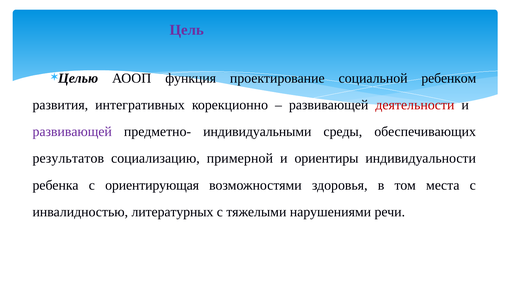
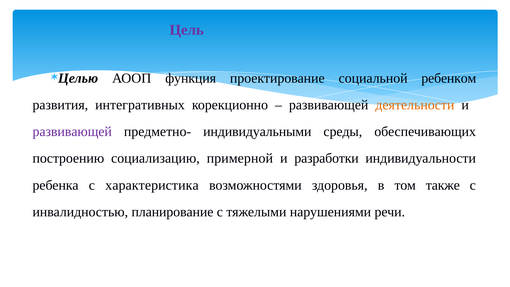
деятельности colour: red -> orange
результатов: результатов -> построению
ориентиры: ориентиры -> разработки
ориентирующая: ориентирующая -> характеристика
места: места -> также
литературных: литературных -> планирование
